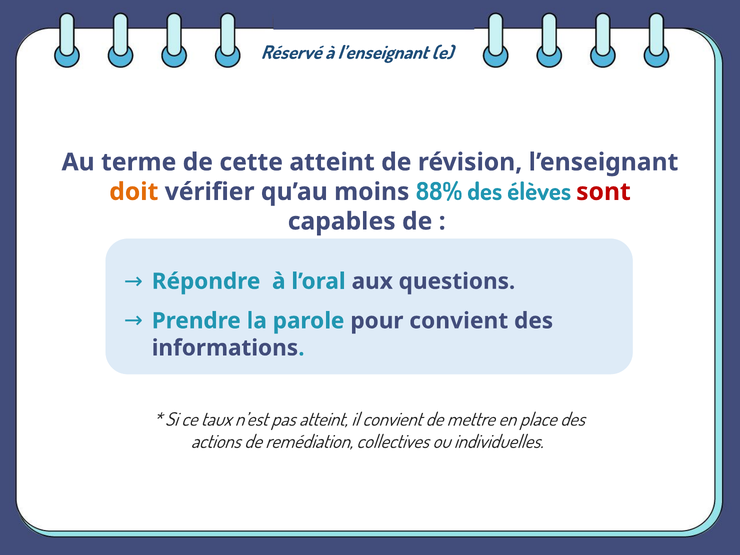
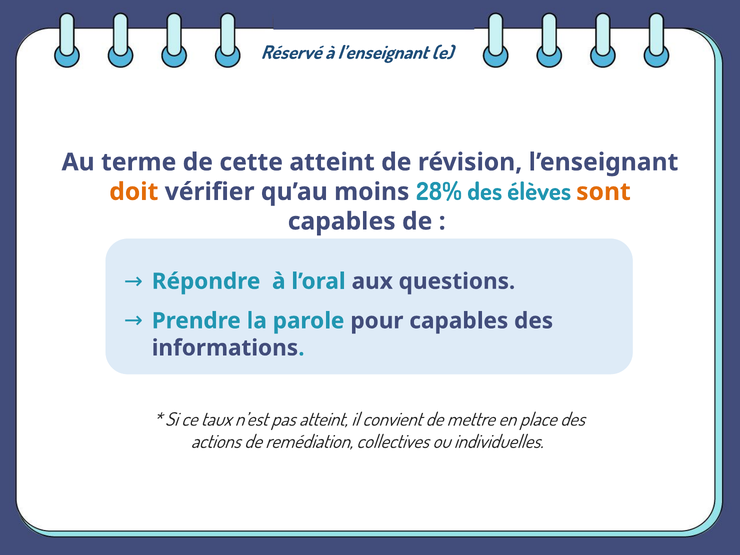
88%: 88% -> 28%
sont colour: red -> orange
pour convient: convient -> capables
